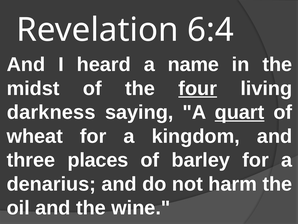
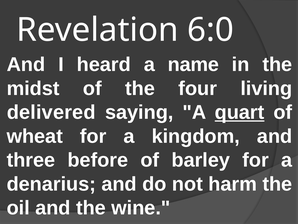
6:4: 6:4 -> 6:0
four underline: present -> none
darkness: darkness -> delivered
places: places -> before
